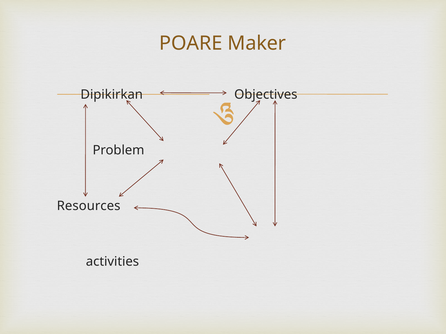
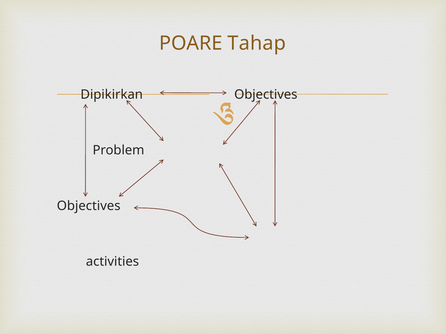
Maker: Maker -> Tahap
Resources at (89, 206): Resources -> Objectives
